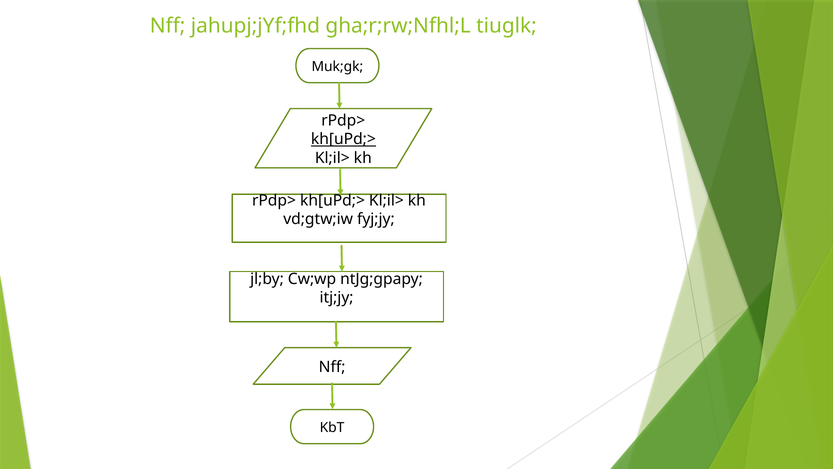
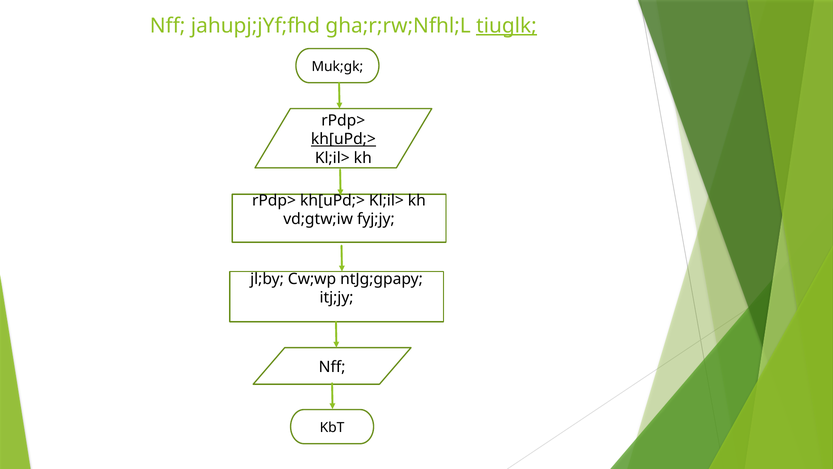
tiuglk underline: none -> present
